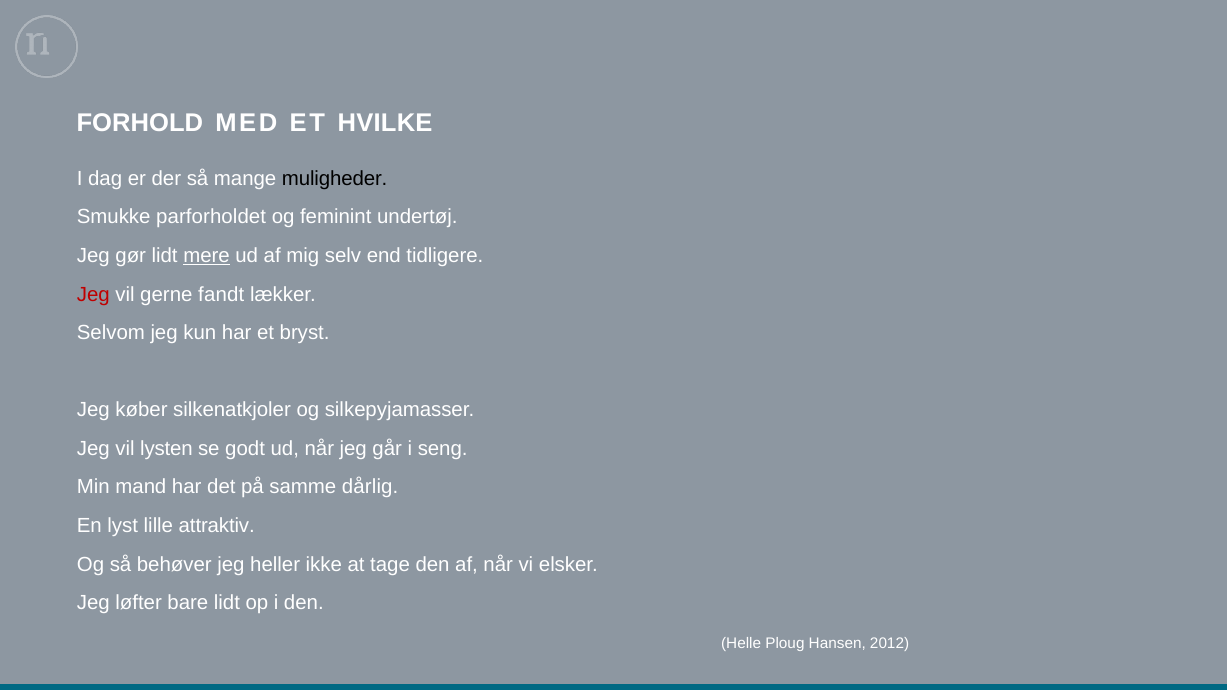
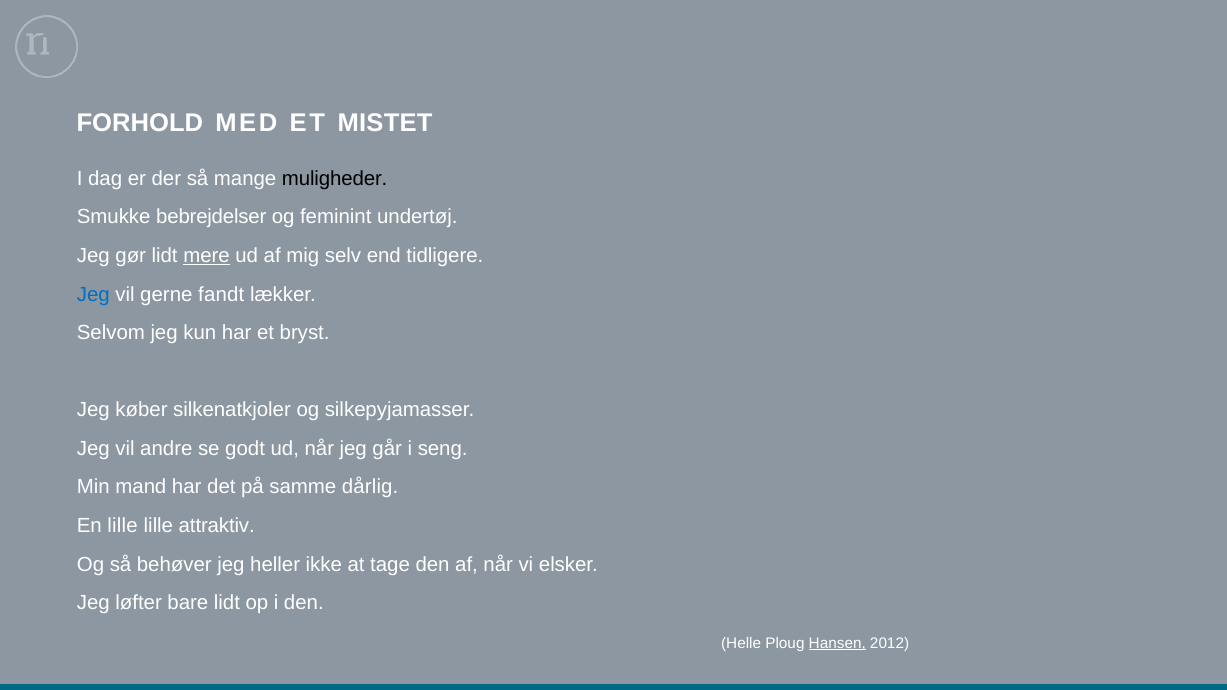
HVILKE: HVILKE -> MISTET
parforholdet: parforholdet -> bebrejdelser
Jeg at (93, 294) colour: red -> blue
lysten: lysten -> andre
En lyst: lyst -> lille
Hansen underline: none -> present
